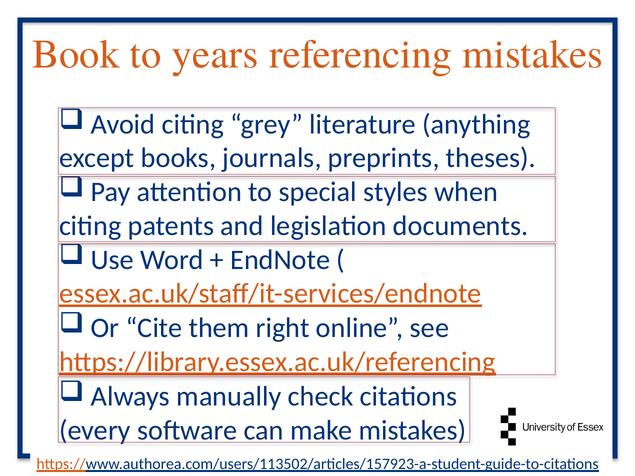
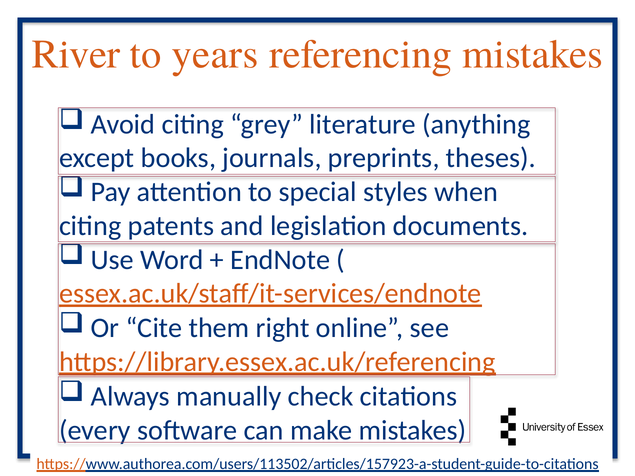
Book: Book -> River
